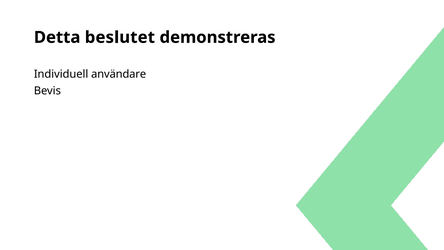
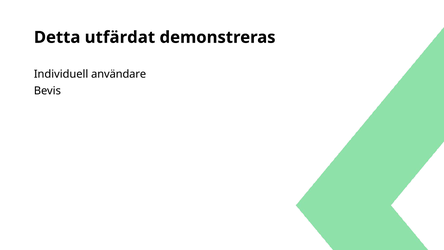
beslutet: beslutet -> utfärdat
